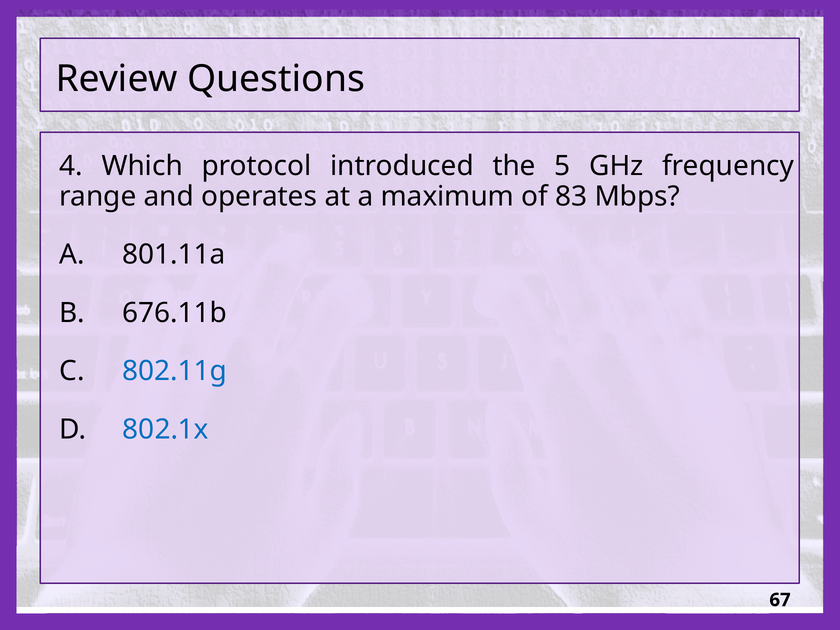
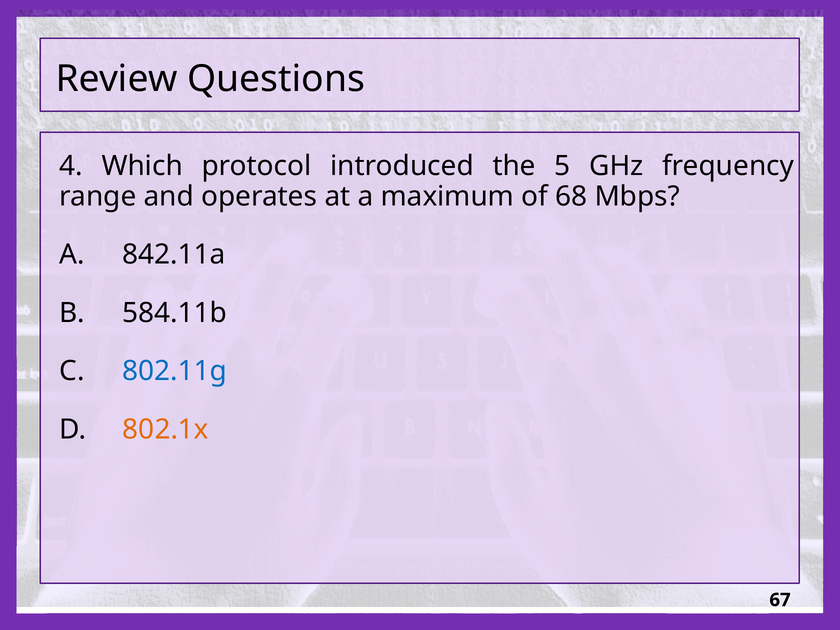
83: 83 -> 68
801.11a: 801.11a -> 842.11a
676.11b: 676.11b -> 584.11b
802.1x colour: blue -> orange
